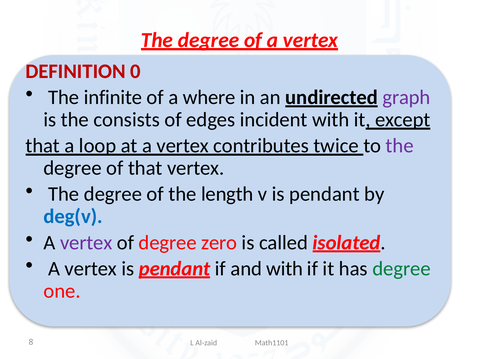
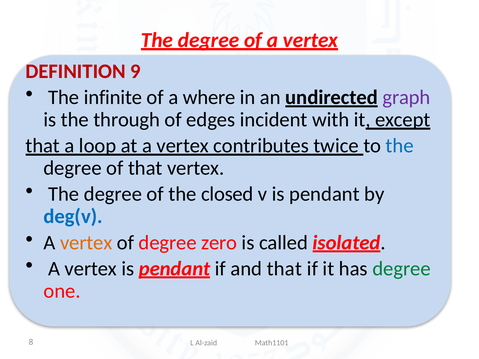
0: 0 -> 9
consists: consists -> through
the at (400, 146) colour: purple -> blue
length: length -> closed
vertex at (86, 243) colour: purple -> orange
and with: with -> that
